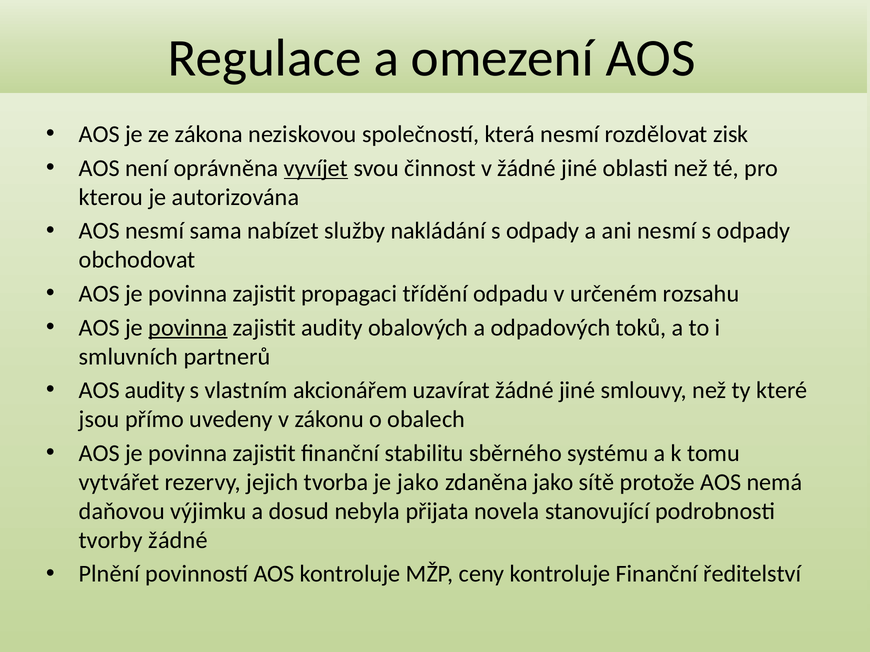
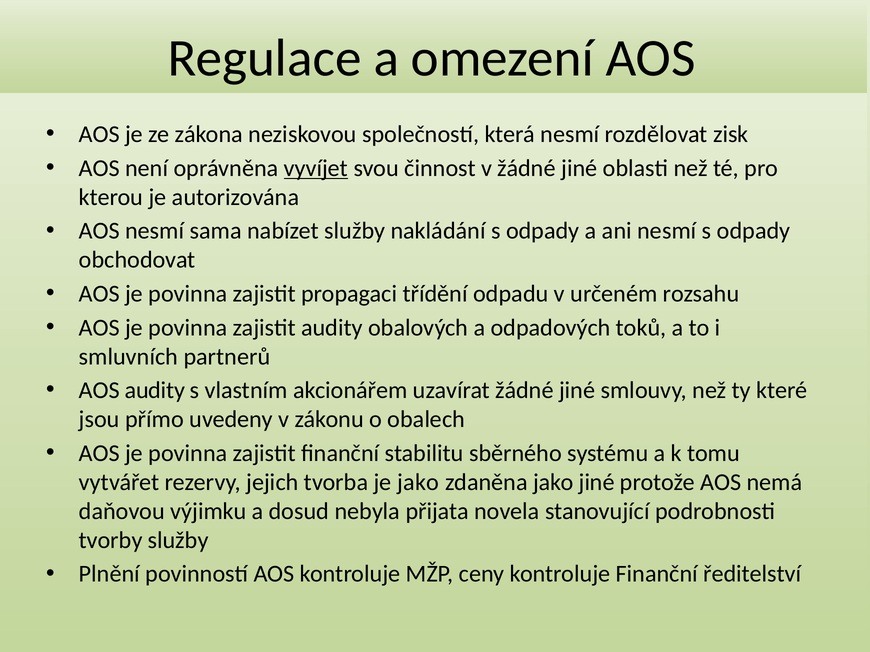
povinna at (188, 328) underline: present -> none
jako sítě: sítě -> jiné
tvorby žádné: žádné -> služby
